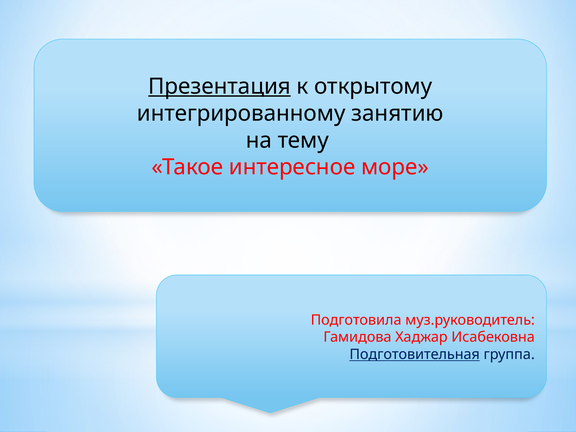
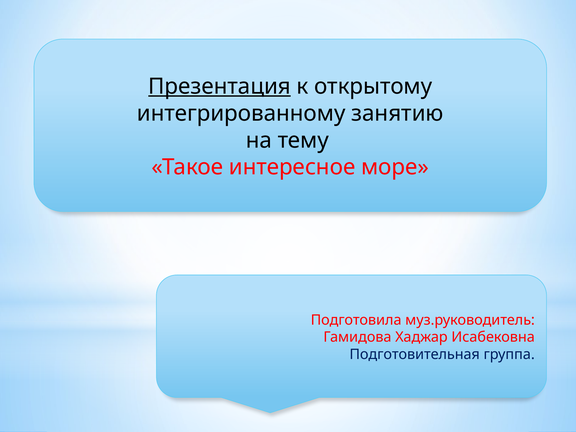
Подготовительная underline: present -> none
